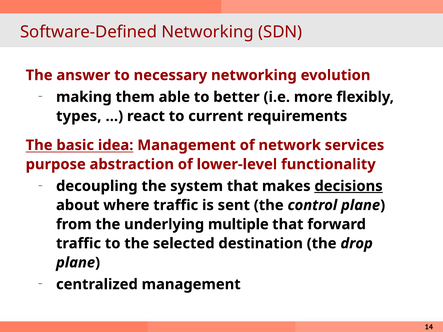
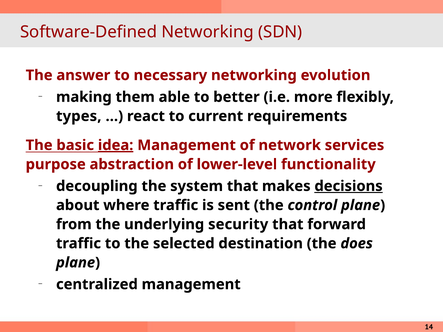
idea underline: none -> present
multiple: multiple -> security
drop: drop -> does
